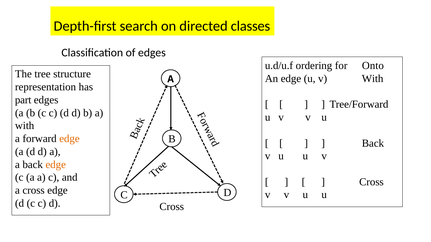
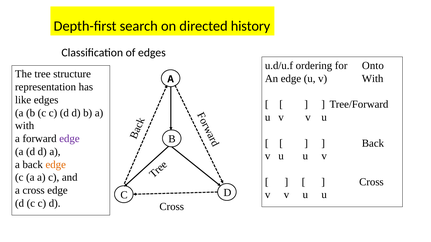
classes: classes -> history
part: part -> like
edge at (69, 139) colour: orange -> purple
